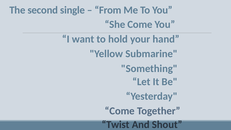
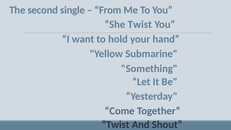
She Come: Come -> Twist
